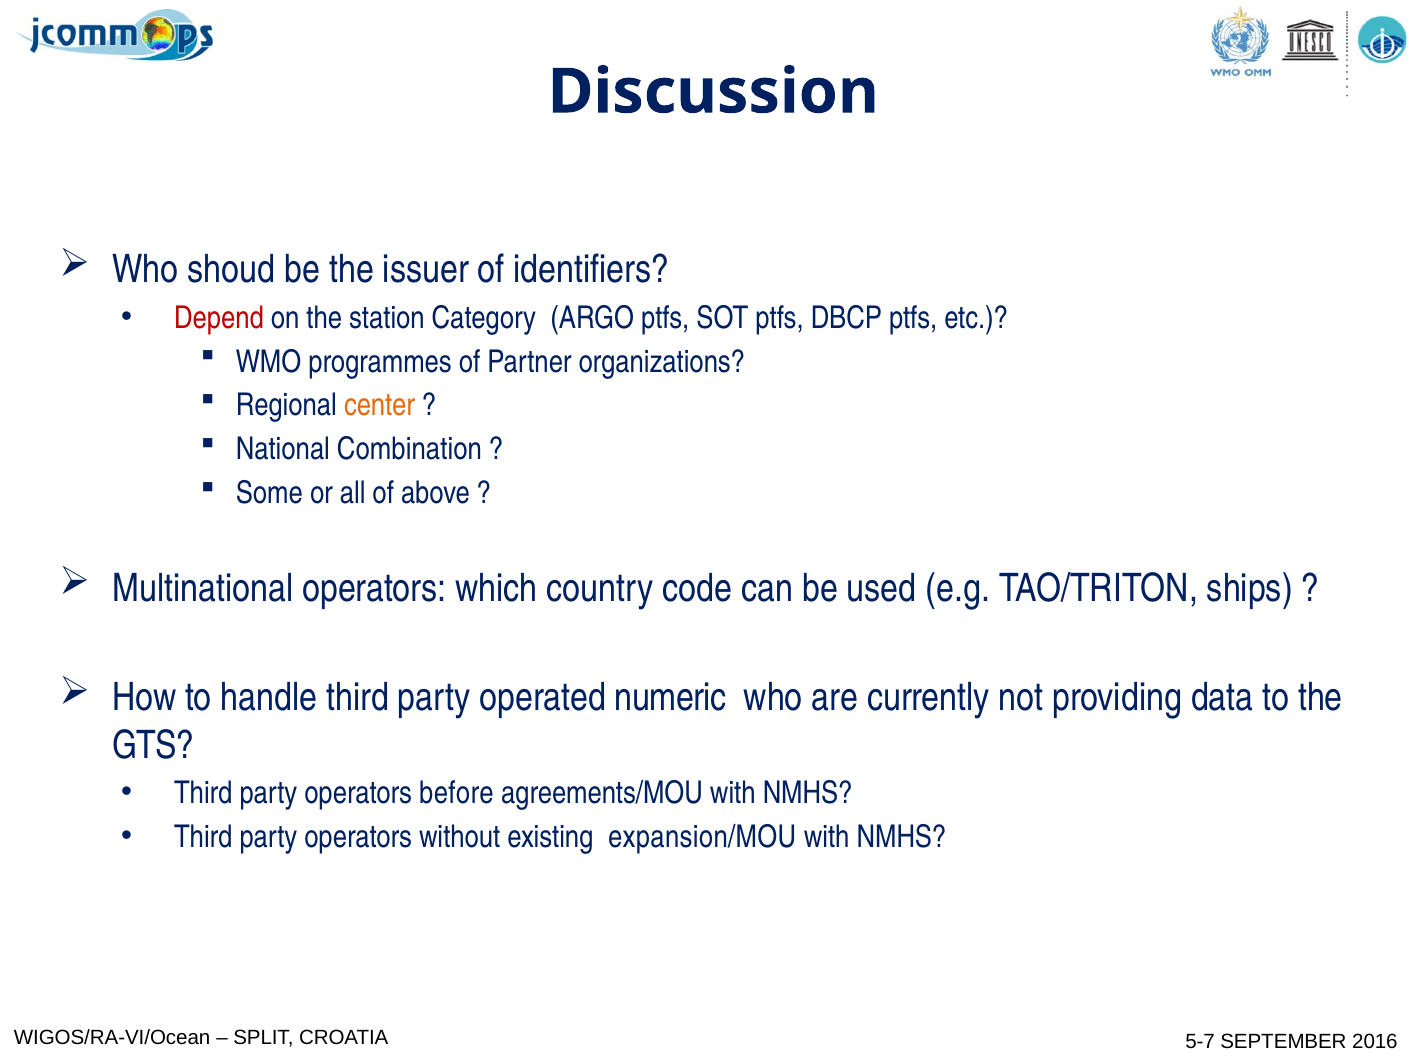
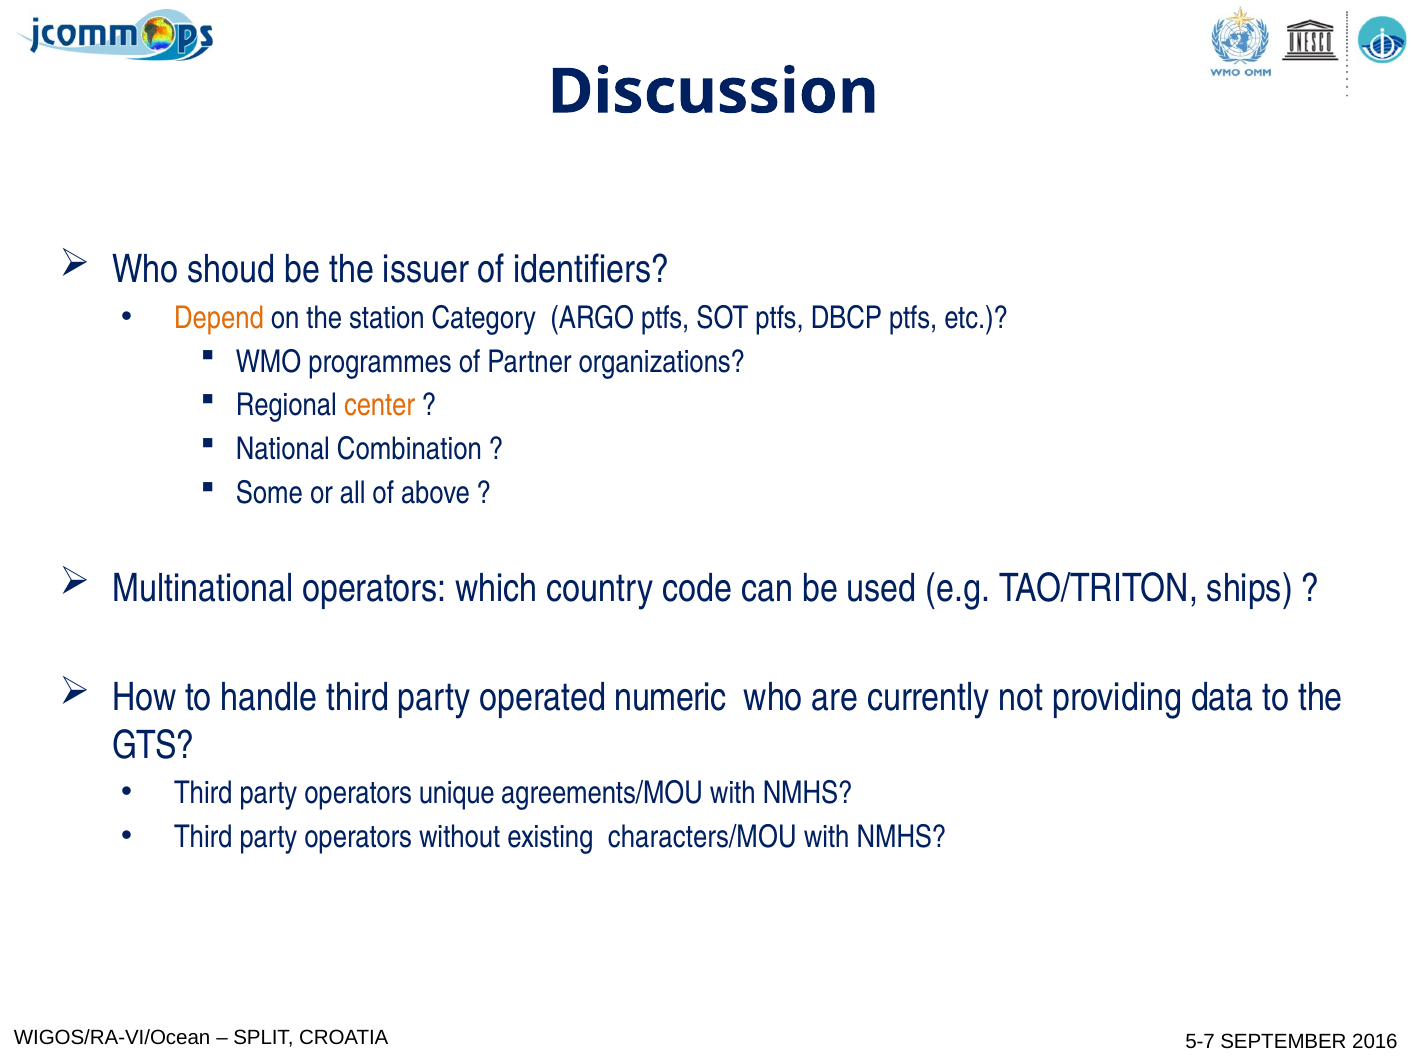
Depend colour: red -> orange
before: before -> unique
expansion/MOU: expansion/MOU -> characters/MOU
